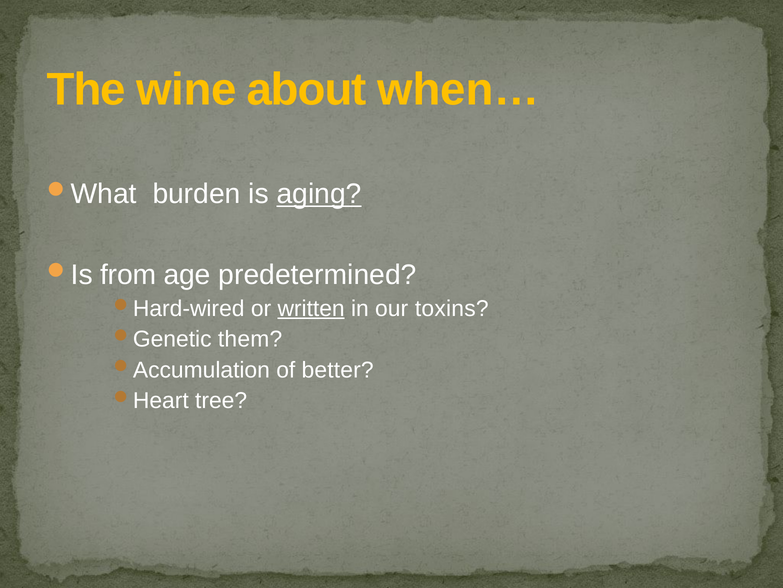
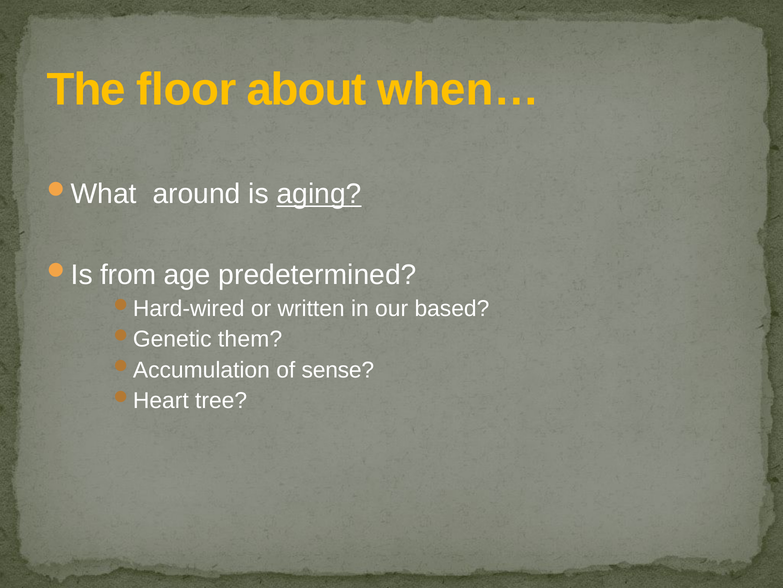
wine: wine -> floor
burden: burden -> around
written underline: present -> none
toxins: toxins -> based
better: better -> sense
